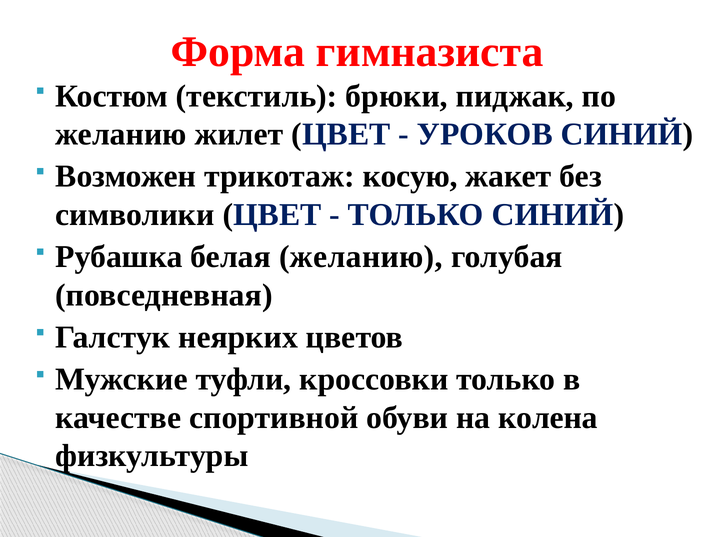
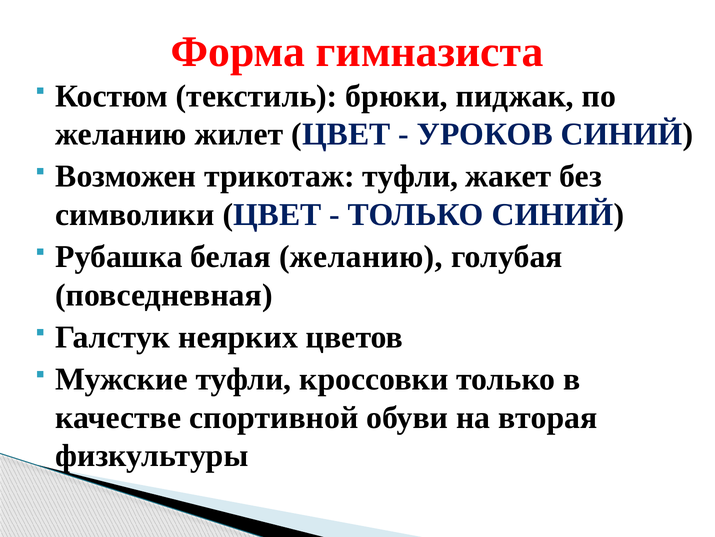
трикотаж косую: косую -> туфли
колена: колена -> вторая
